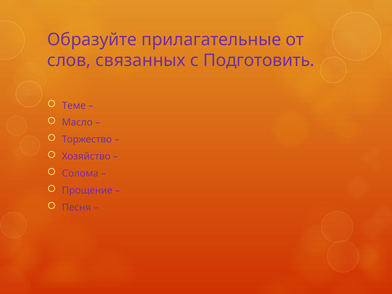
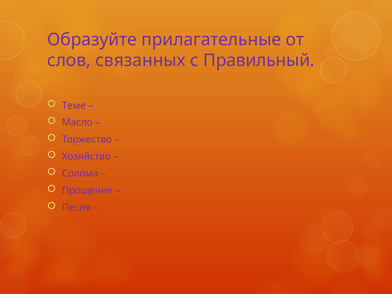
Подготовить: Подготовить -> Правильный
